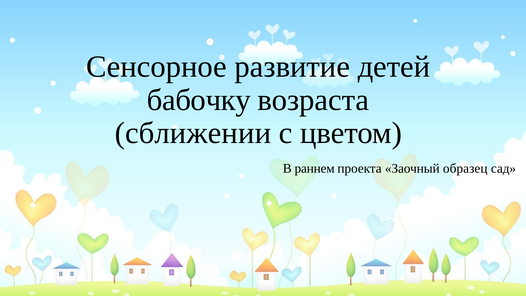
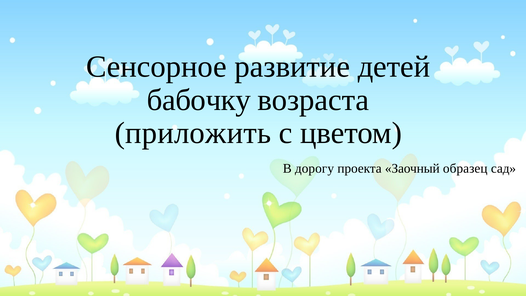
сближении: сближении -> приложить
раннем: раннем -> дорогу
